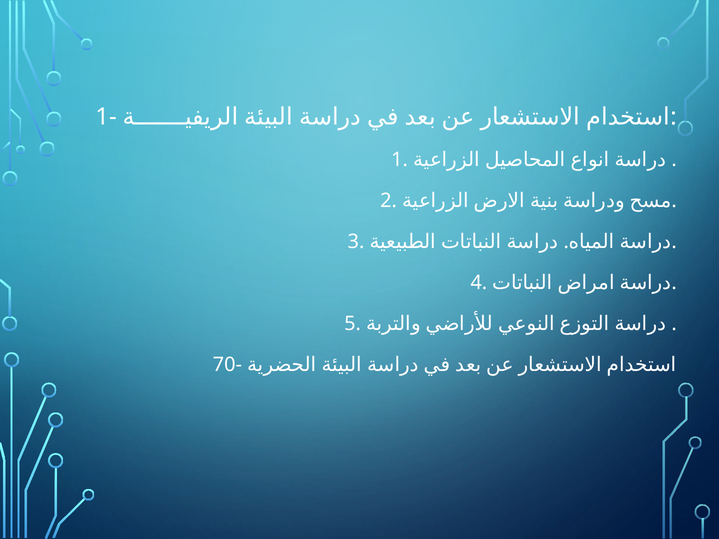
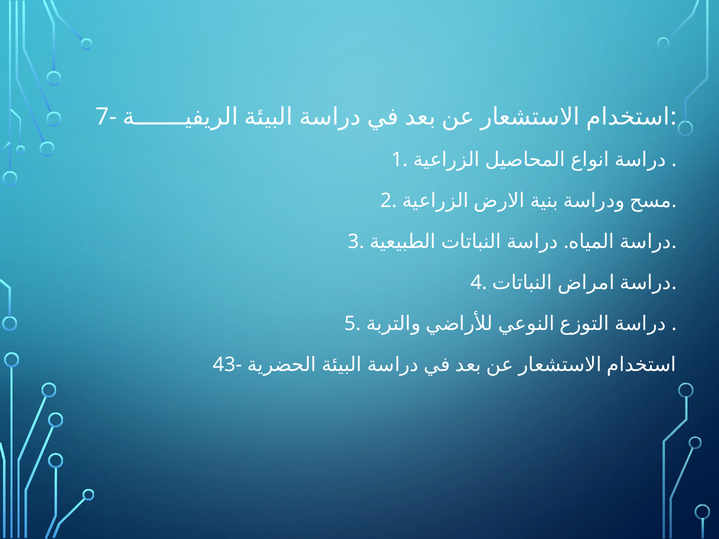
1-: 1- -> 7-
70-: 70- -> 43-
